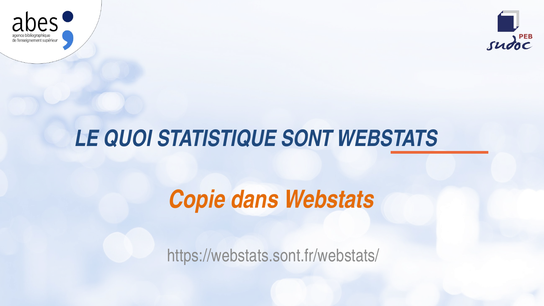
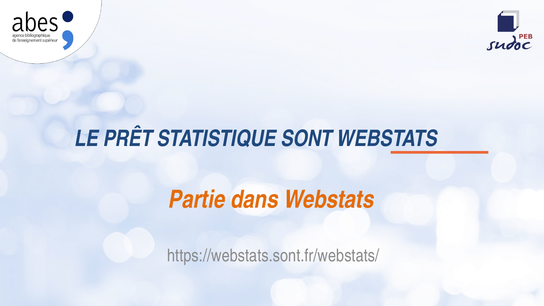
QUOI: QUOI -> PRÊT
Copie: Copie -> Partie
